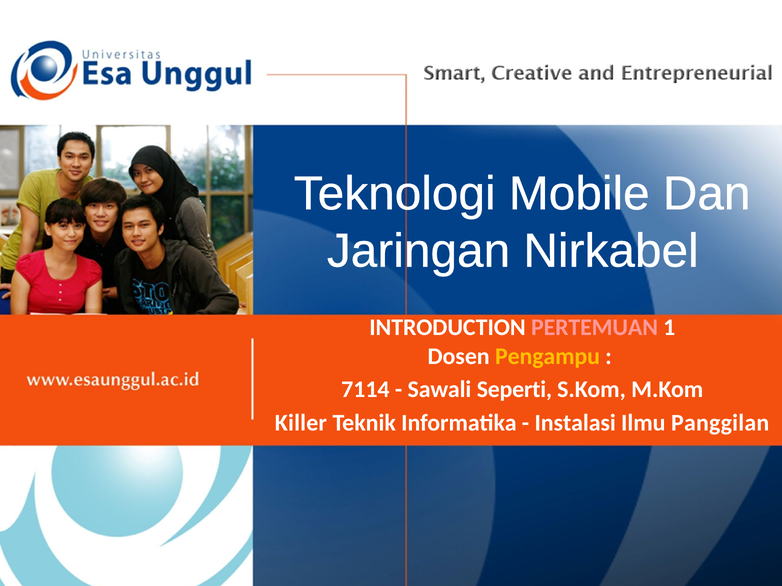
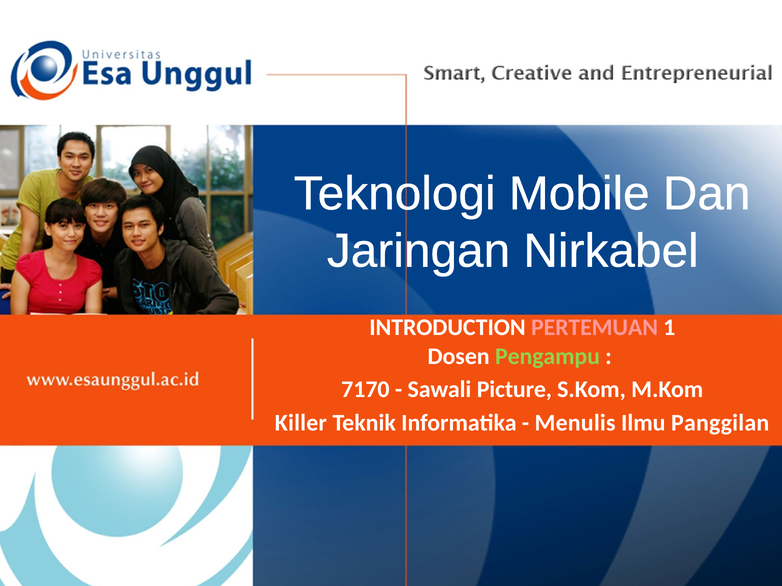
Pengampu colour: yellow -> light green
7114: 7114 -> 7170
Seperti: Seperti -> Picture
Instalasi: Instalasi -> Menulis
